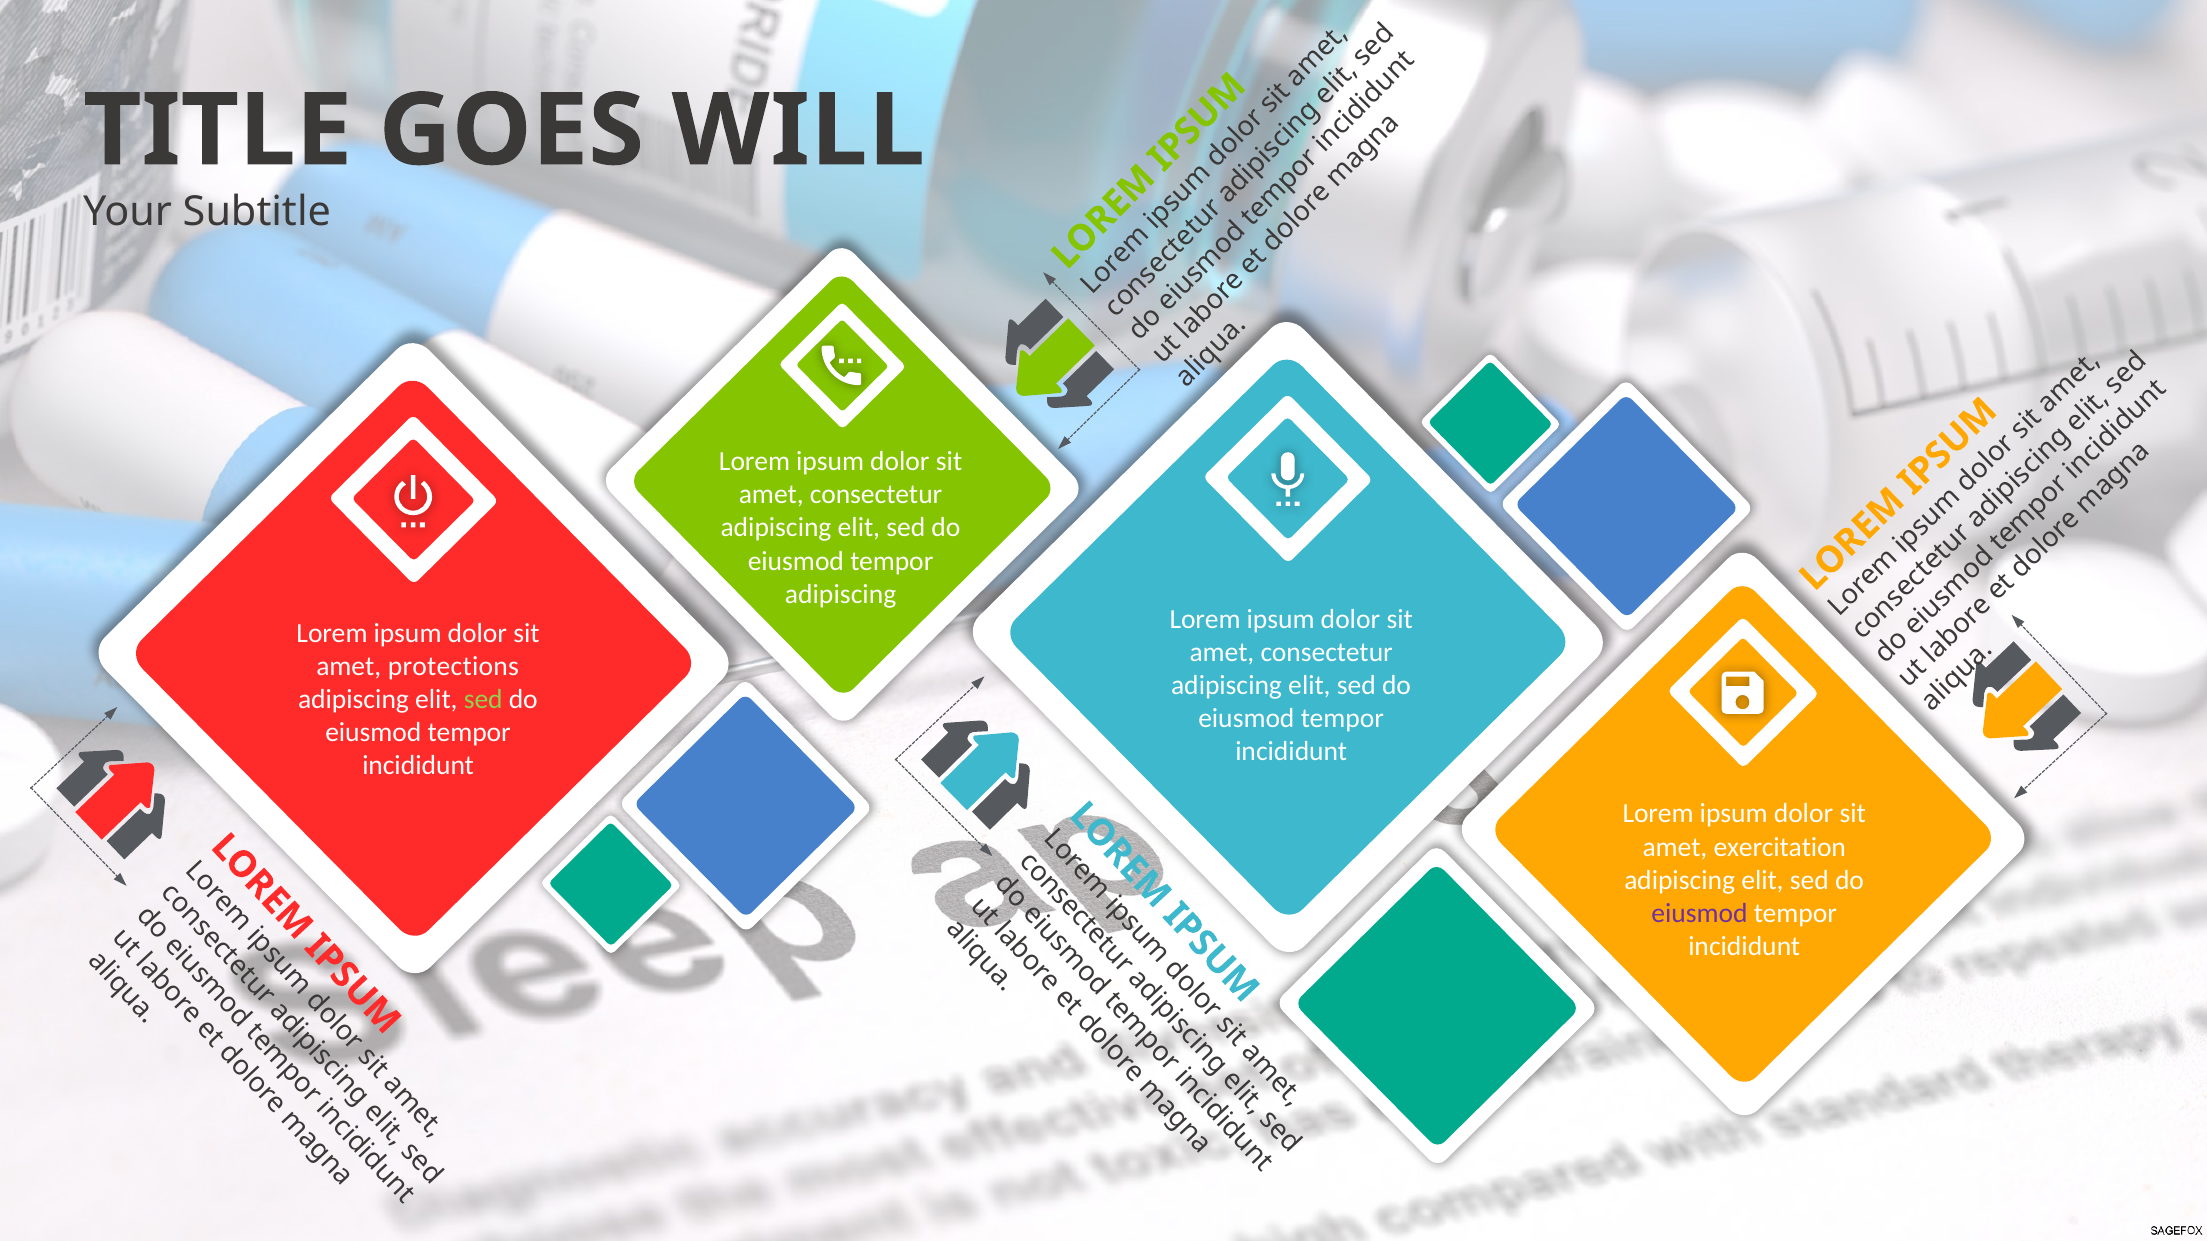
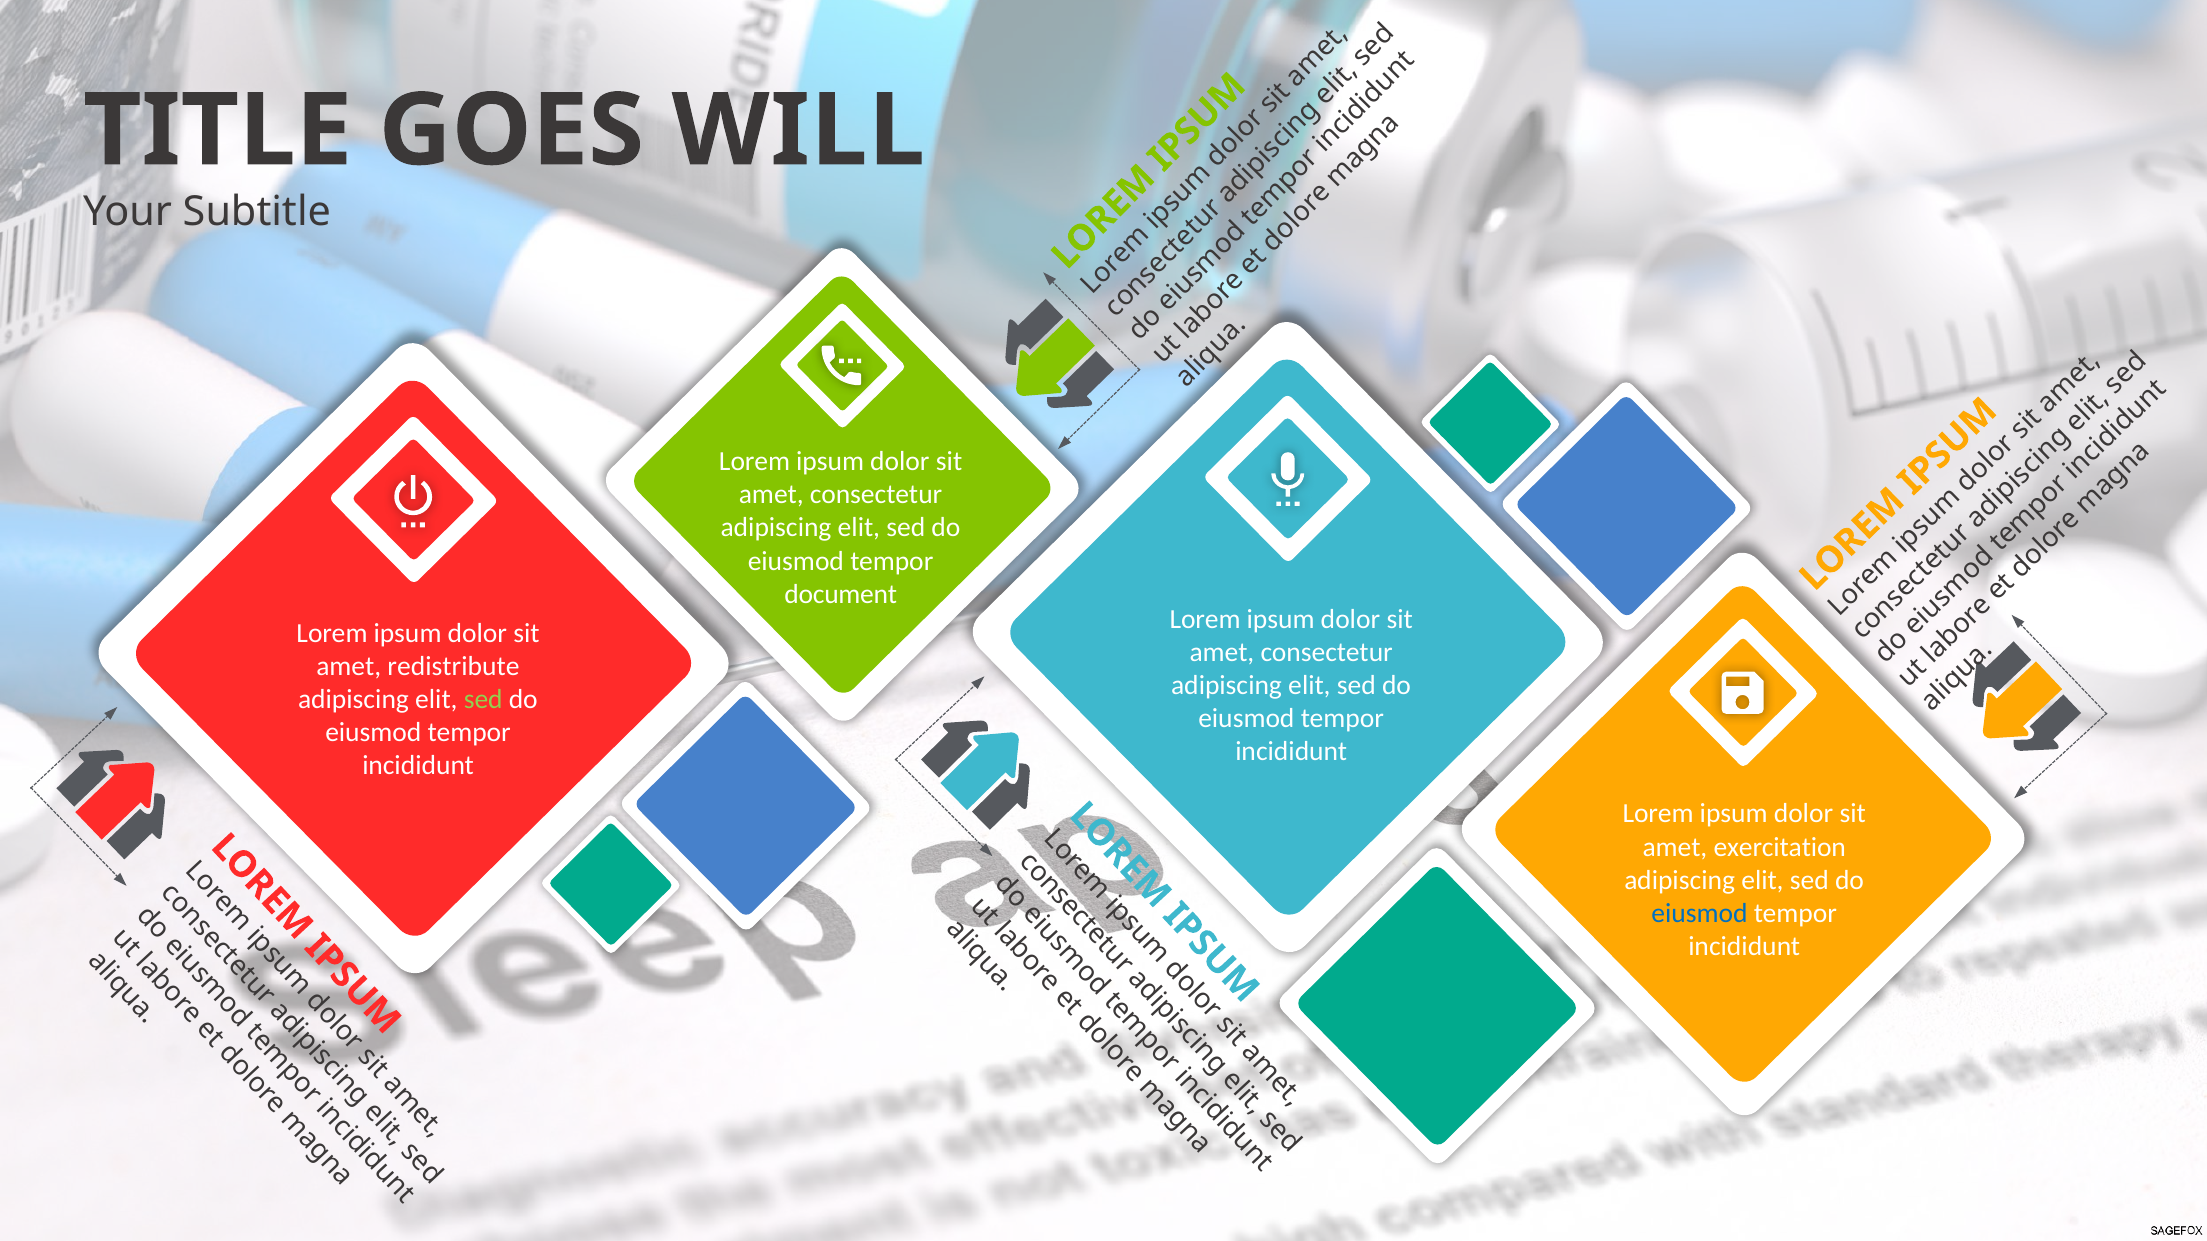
adipiscing at (841, 594): adipiscing -> document
protections: protections -> redistribute
eiusmod at (1699, 913) colour: purple -> blue
